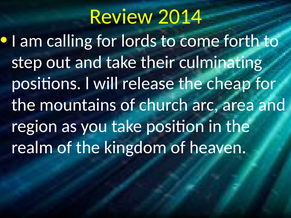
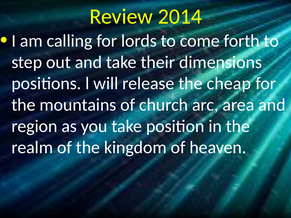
culminating: culminating -> dimensions
